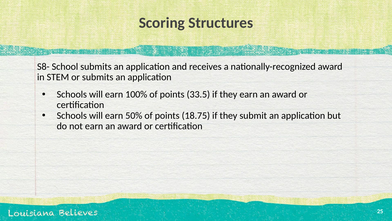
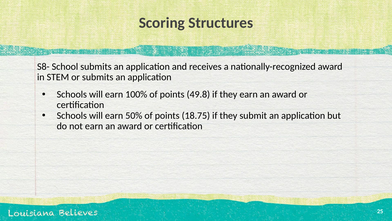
33.5: 33.5 -> 49.8
